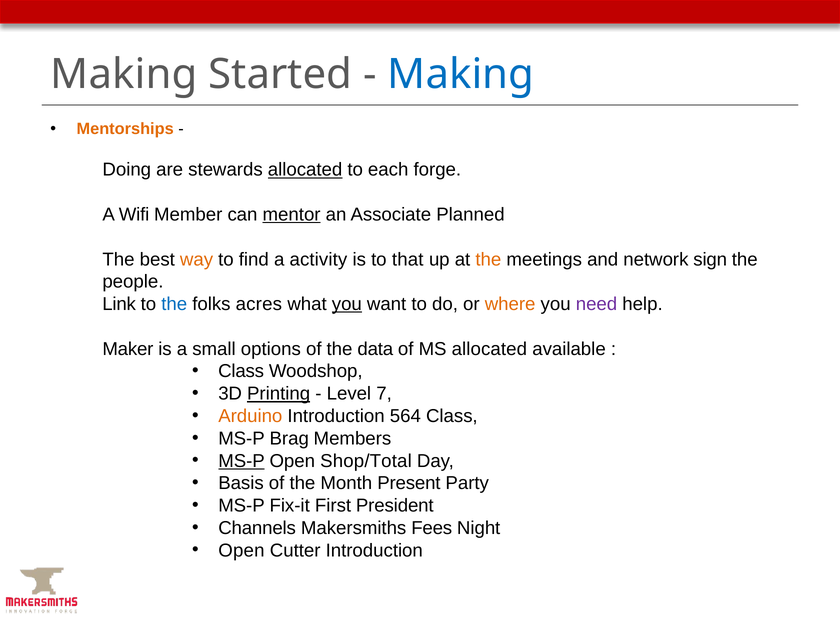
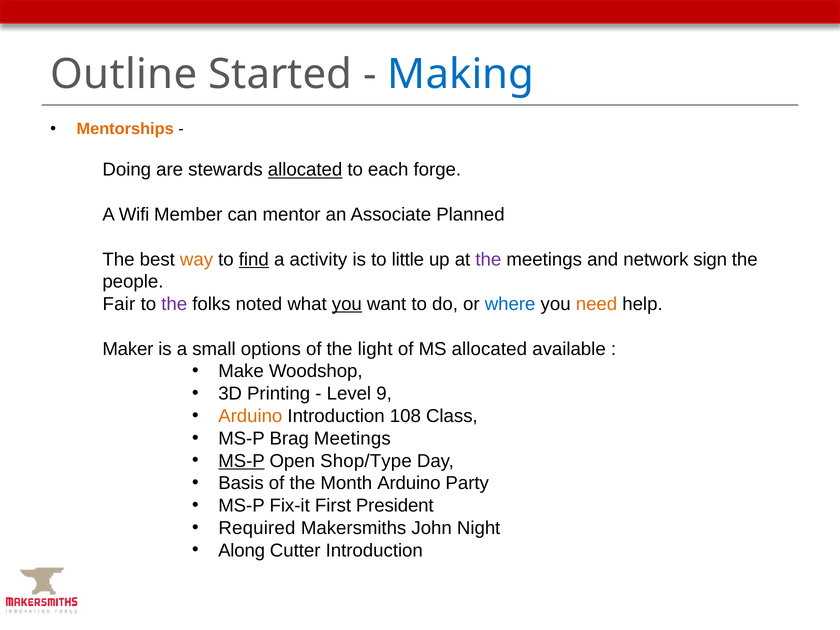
Making at (124, 74): Making -> Outline
mentor underline: present -> none
find underline: none -> present
that: that -> little
the at (488, 259) colour: orange -> purple
Link: Link -> Fair
the at (174, 304) colour: blue -> purple
acres: acres -> noted
where colour: orange -> blue
need colour: purple -> orange
data: data -> light
Class at (241, 371): Class -> Make
Printing underline: present -> none
7: 7 -> 9
564: 564 -> 108
Brag Members: Members -> Meetings
Shop/Total: Shop/Total -> Shop/Type
Month Present: Present -> Arduino
Channels: Channels -> Required
Fees: Fees -> John
Open at (241, 550): Open -> Along
